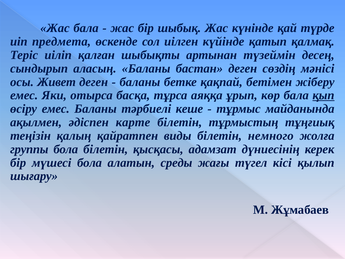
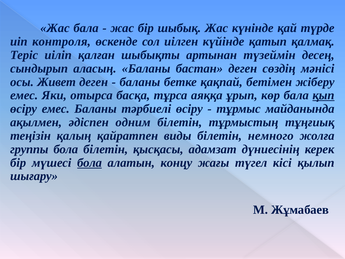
предмета: предмета -> контроля
тәрбиелі кеше: кеше -> өсіру
карте: карте -> одним
бола at (90, 162) underline: none -> present
среды: среды -> концу
